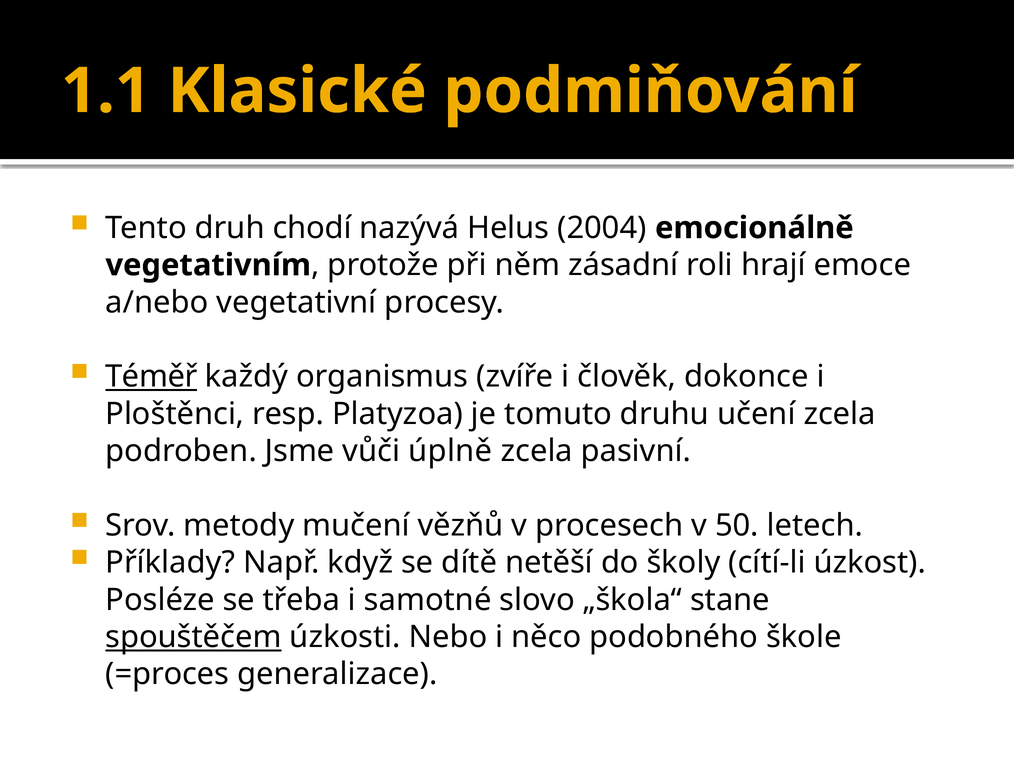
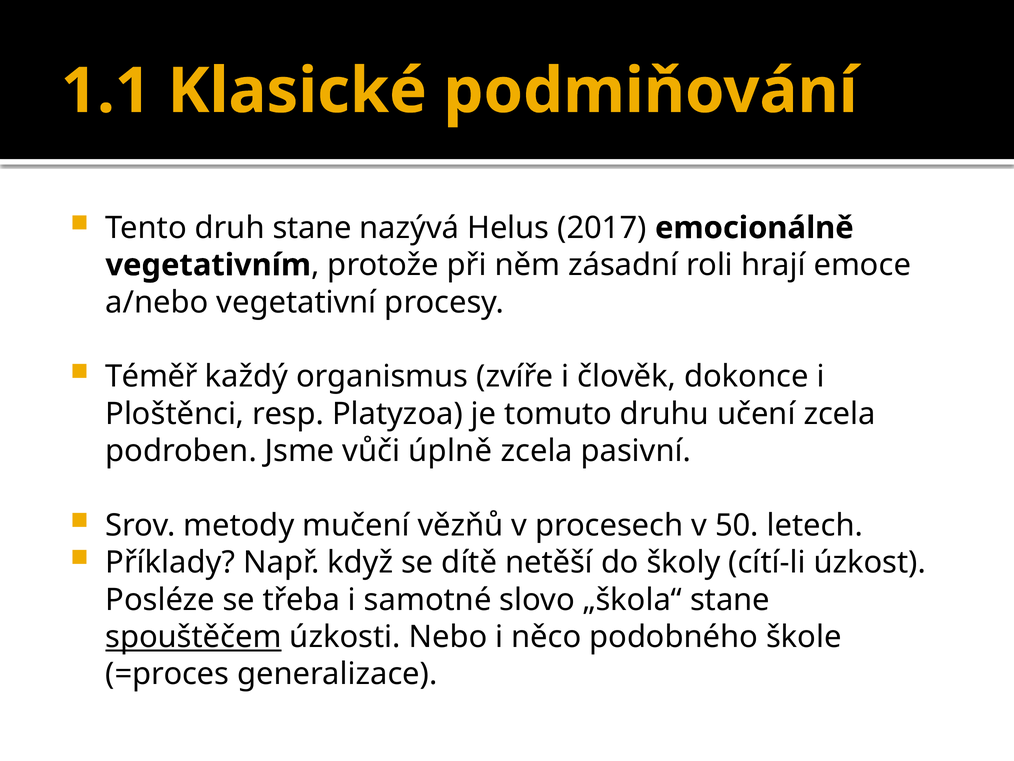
druh chodí: chodí -> stane
2004: 2004 -> 2017
Téměř underline: present -> none
